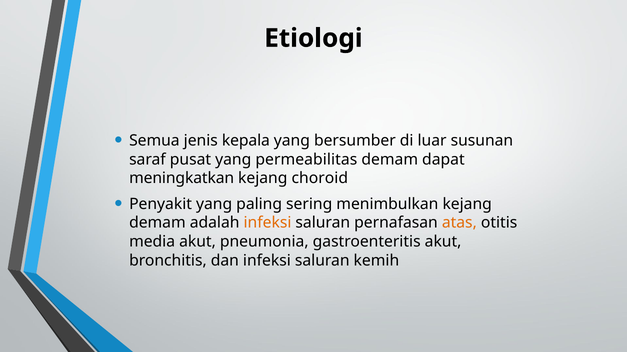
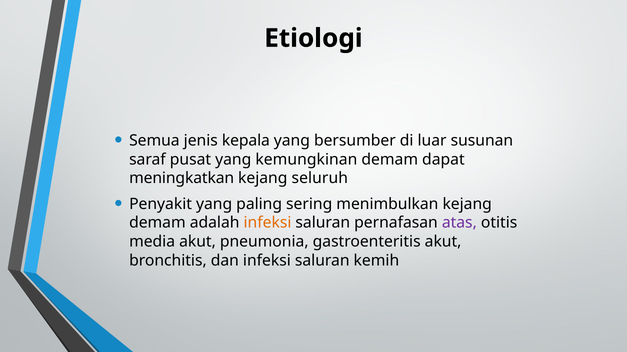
permeabilitas: permeabilitas -> kemungkinan
choroid: choroid -> seluruh
atas colour: orange -> purple
